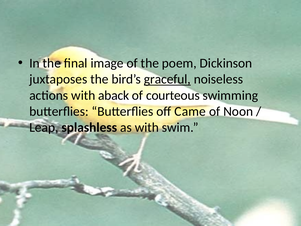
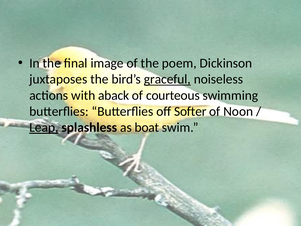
Came: Came -> Softer
Leap underline: none -> present
as with: with -> boat
